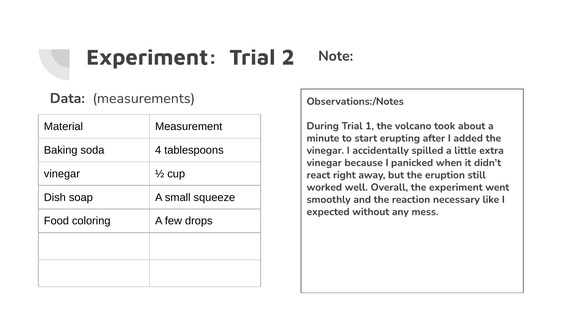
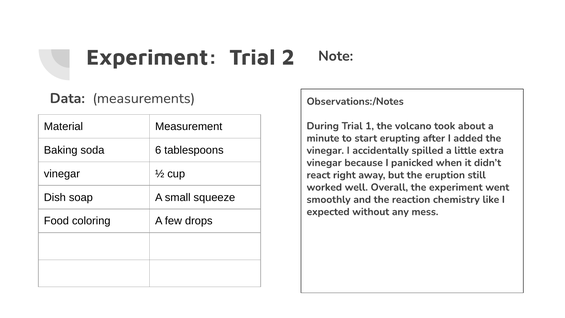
4: 4 -> 6
necessary: necessary -> chemistry
